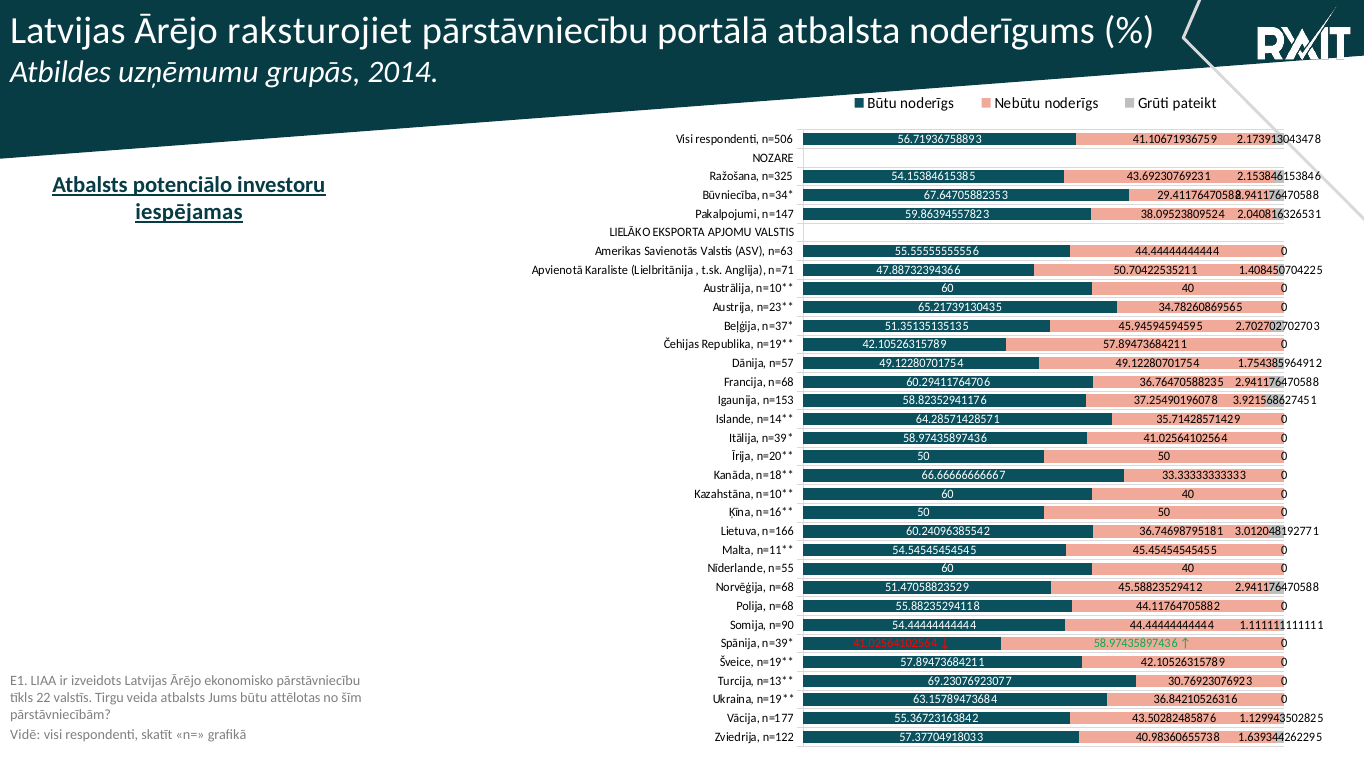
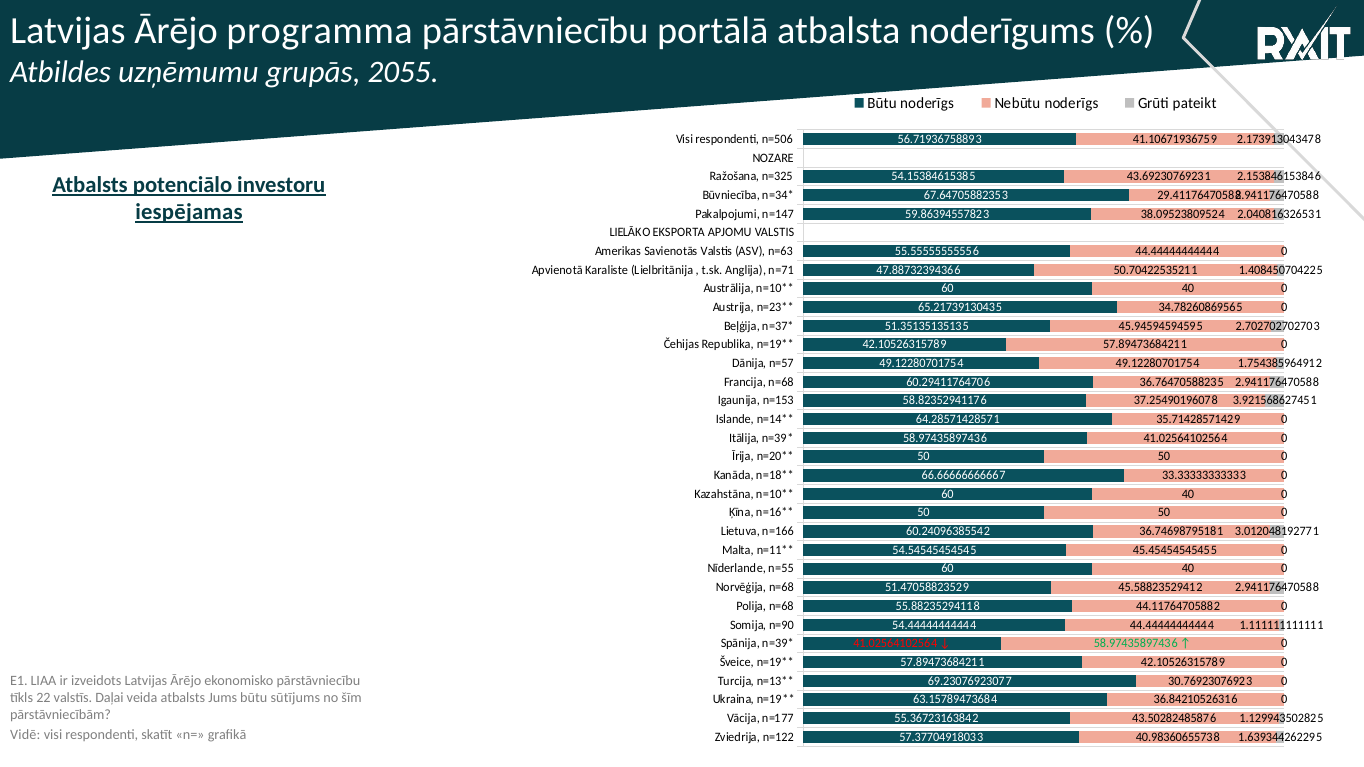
raksturojiet: raksturojiet -> programma
2014: 2014 -> 2055
Tirgu: Tirgu -> Daļai
attēlotas: attēlotas -> sūtījums
